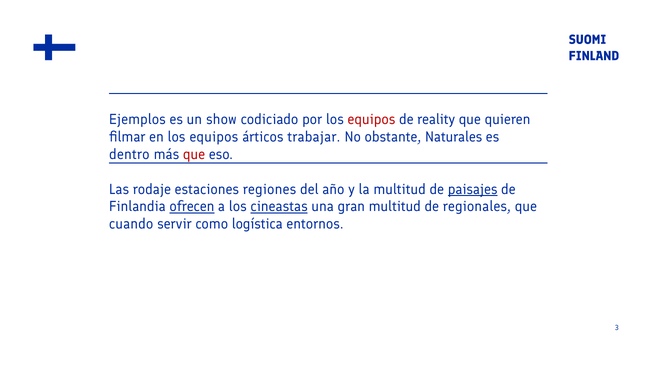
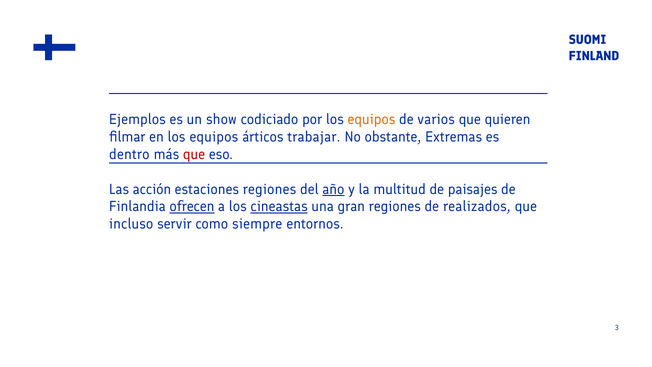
equipos at (371, 119) colour: red -> orange
reality: reality -> varios
Naturales: Naturales -> Extremas
rodaje: rodaje -> acción
año underline: none -> present
paisajes underline: present -> none
gran multitud: multitud -> regiones
regionales: regionales -> realizados
cuando: cuando -> incluso
logística: logística -> siempre
